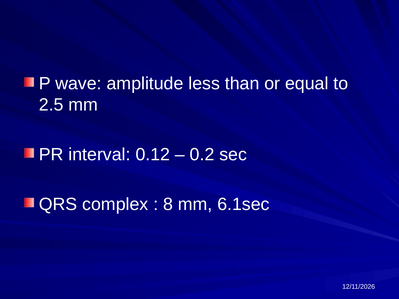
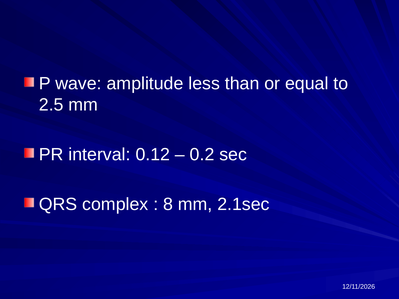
6.1sec: 6.1sec -> 2.1sec
